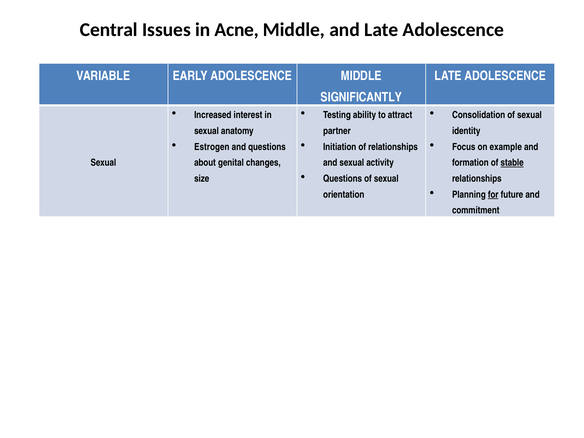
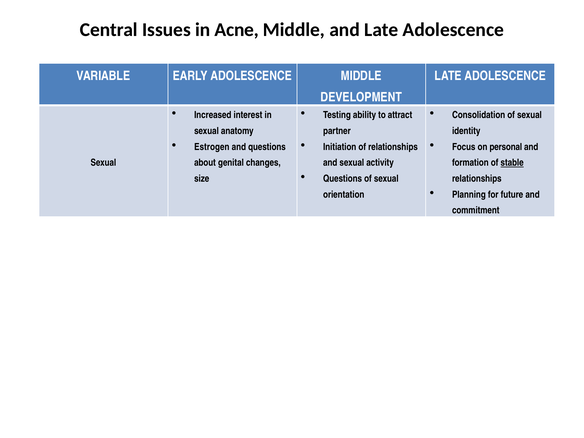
SIGNIFICANTLY: SIGNIFICANTLY -> DEVELOPMENT
example: example -> personal
for underline: present -> none
